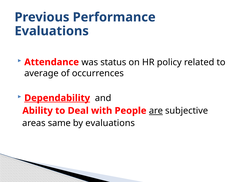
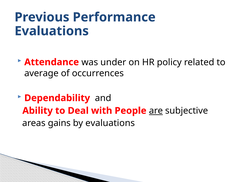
status: status -> under
Dependability underline: present -> none
same: same -> gains
